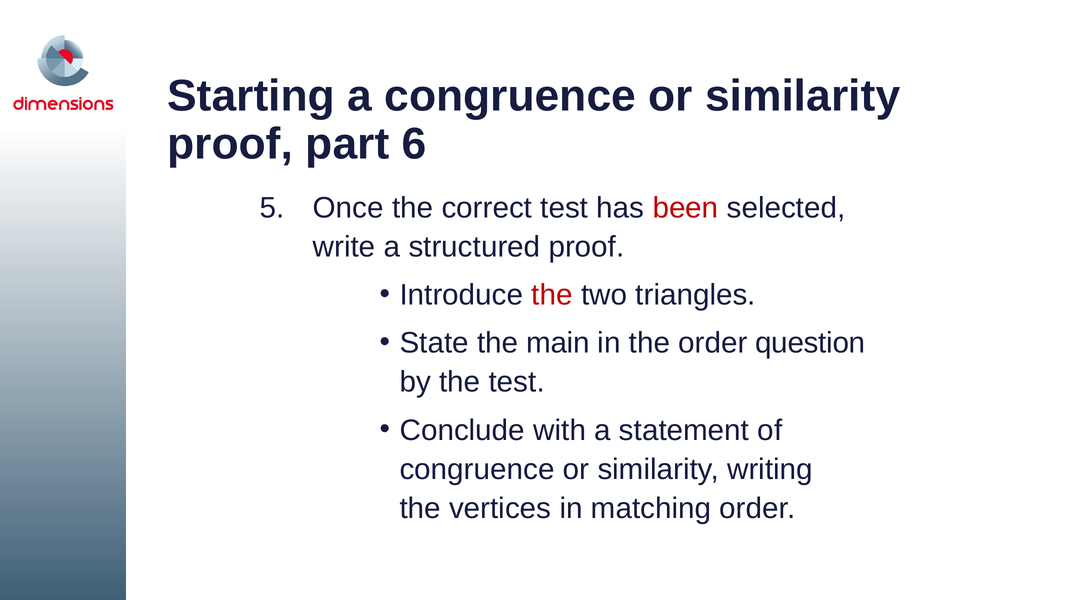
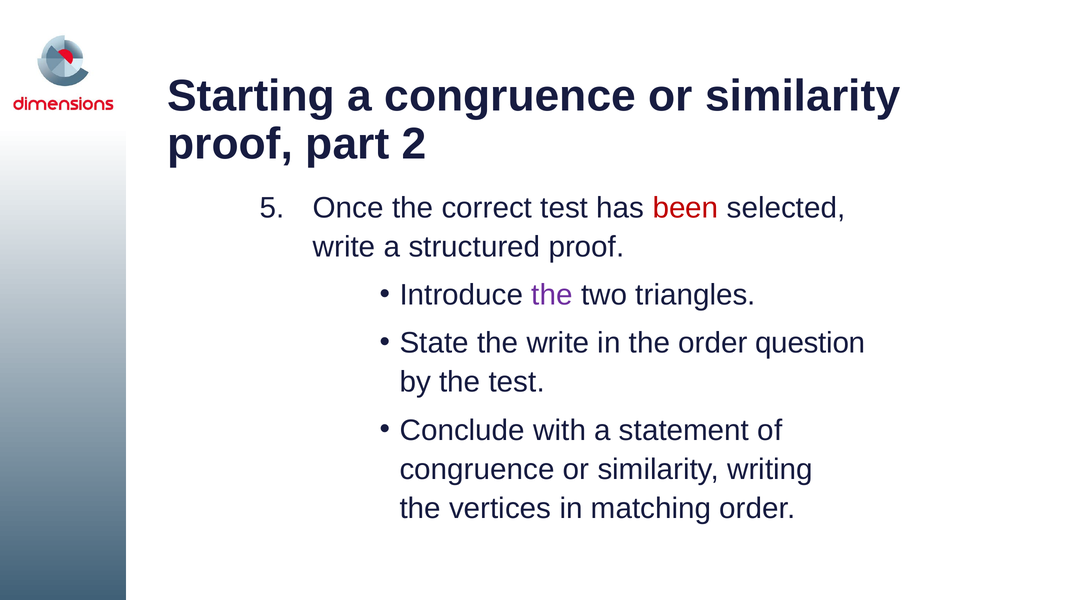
6: 6 -> 2
the at (552, 295) colour: red -> purple
the main: main -> write
